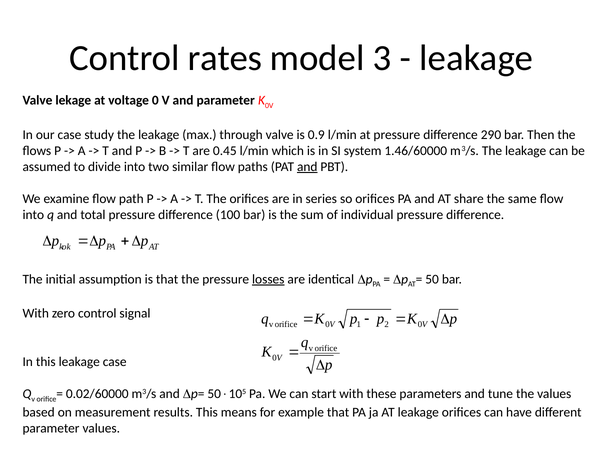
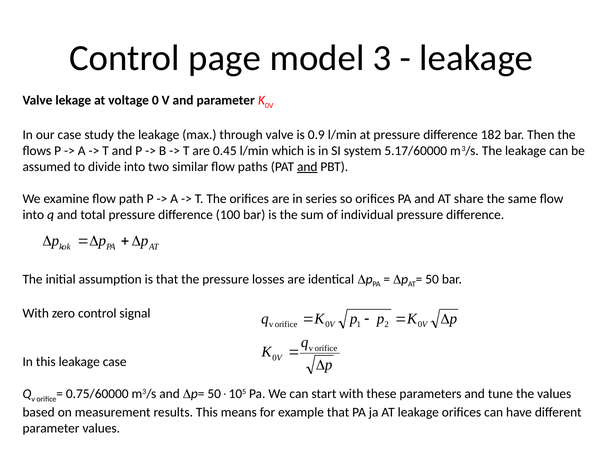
rates: rates -> page
290: 290 -> 182
1.46/60000: 1.46/60000 -> 5.17/60000
losses underline: present -> none
0.02/60000: 0.02/60000 -> 0.75/60000
